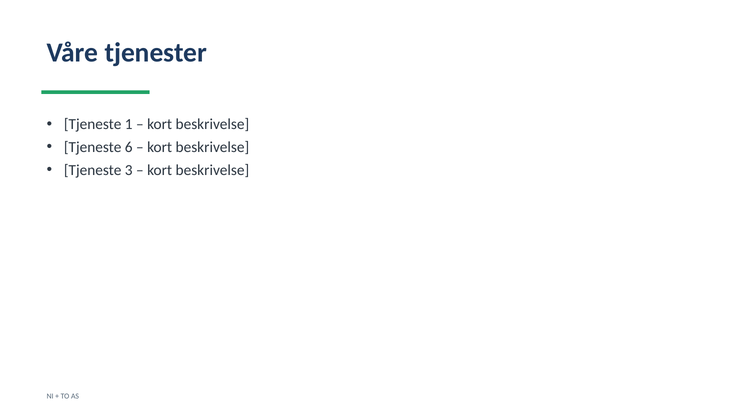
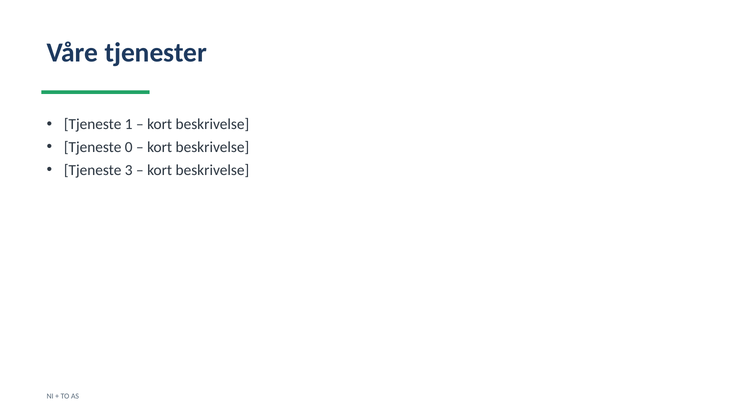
6: 6 -> 0
